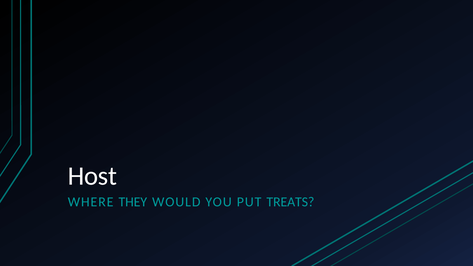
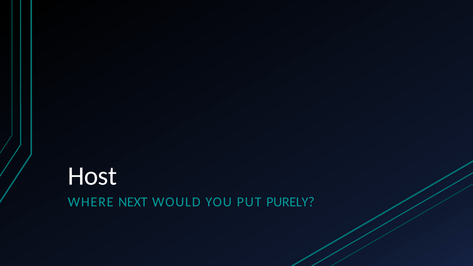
THEY: THEY -> NEXT
TREATS: TREATS -> PURELY
